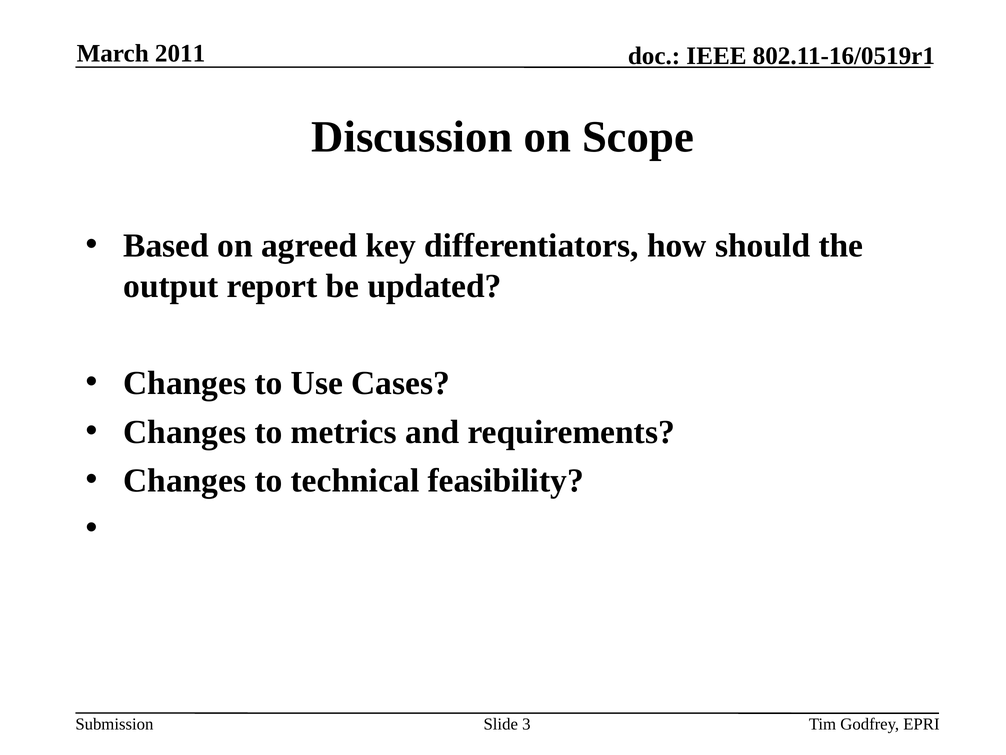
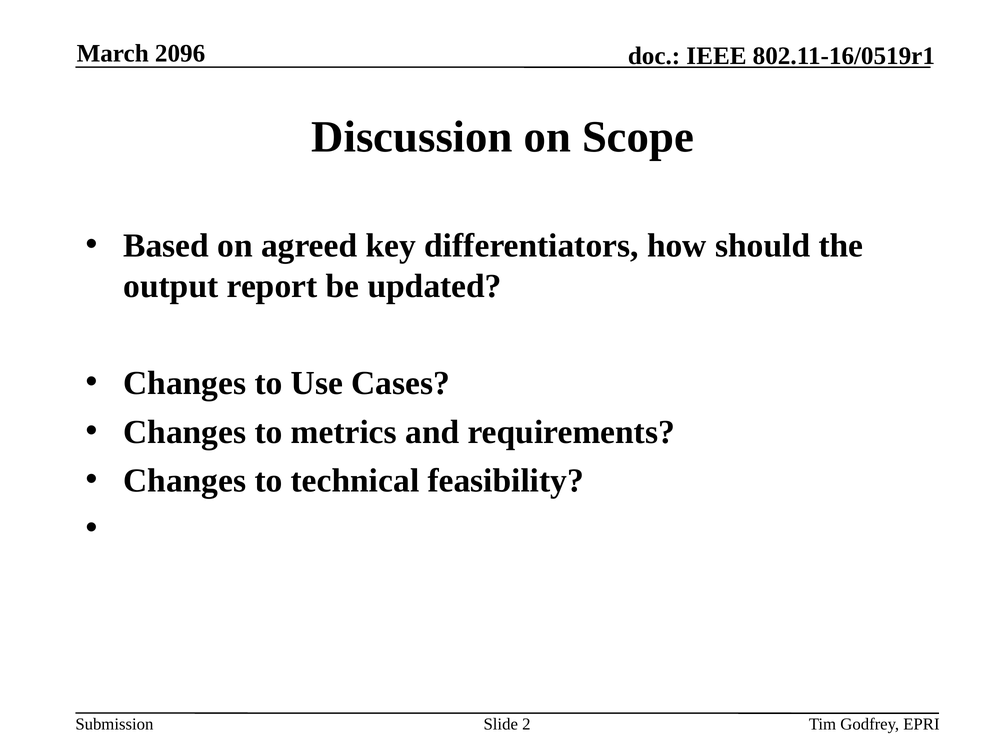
2011: 2011 -> 2096
3: 3 -> 2
